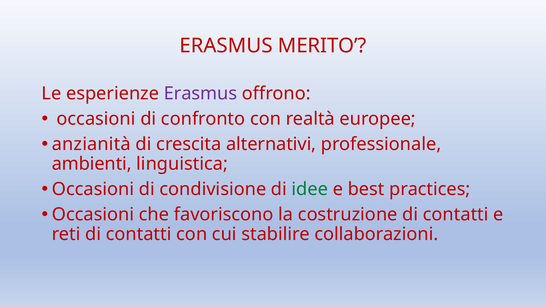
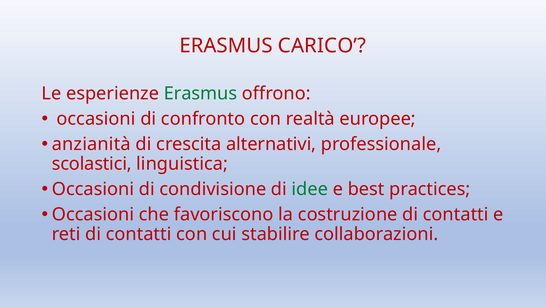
MERITO: MERITO -> CARICO
Erasmus at (201, 94) colour: purple -> green
ambienti: ambienti -> scolastici
